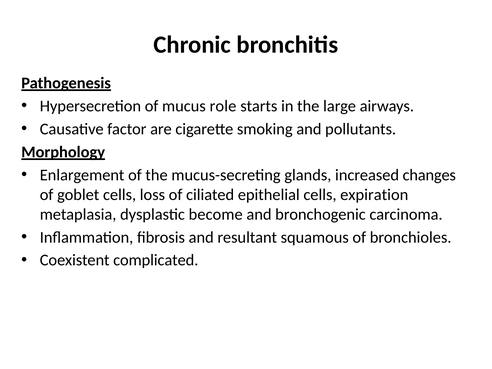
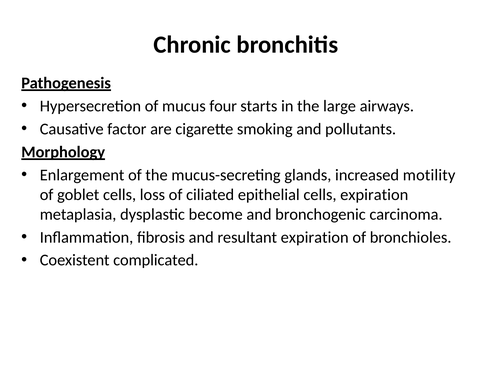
role: role -> four
changes: changes -> motility
resultant squamous: squamous -> expiration
